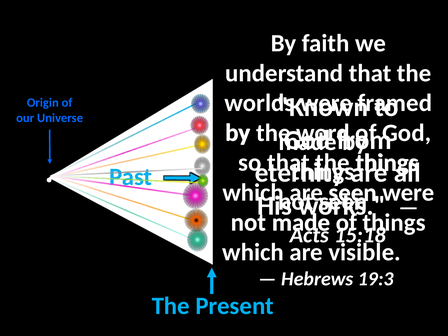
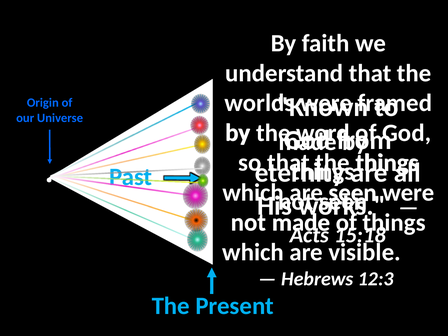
19:3: 19:3 -> 12:3
